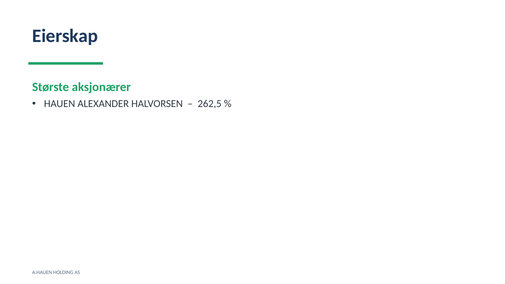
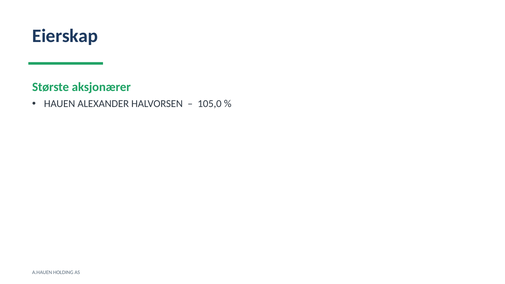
262,5: 262,5 -> 105,0
